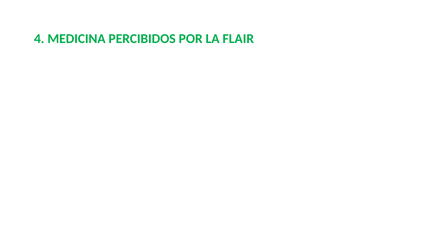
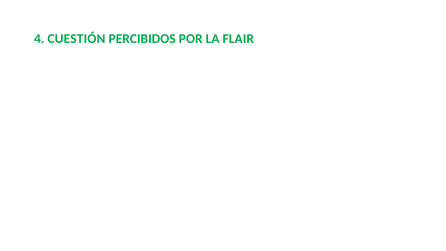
MEDICINA: MEDICINA -> CUESTIÓN
